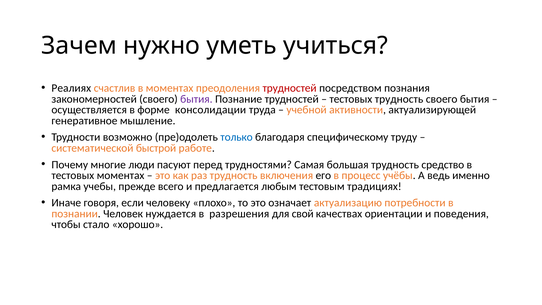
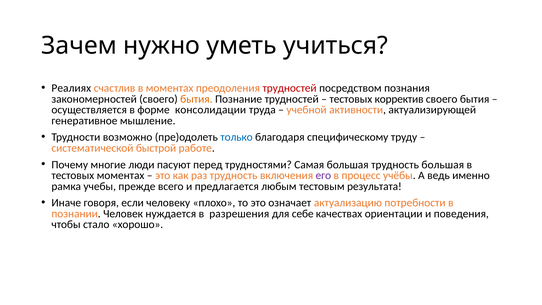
бытия at (196, 99) colour: purple -> orange
тестовых трудность: трудность -> корректив
трудность средство: средство -> большая
его colour: black -> purple
традициях: традициях -> результата
свой: свой -> себе
